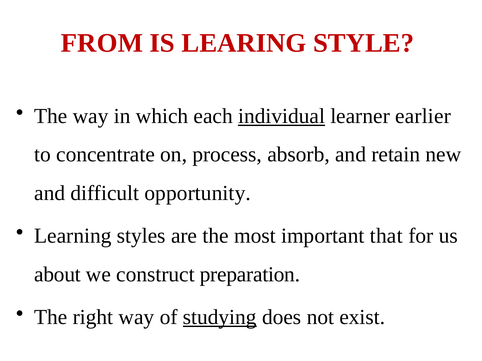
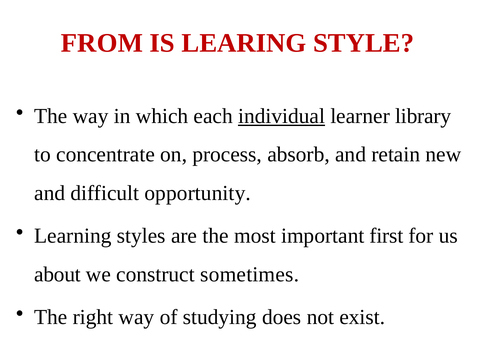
earlier: earlier -> library
that: that -> first
preparation: preparation -> sometimes
studying underline: present -> none
